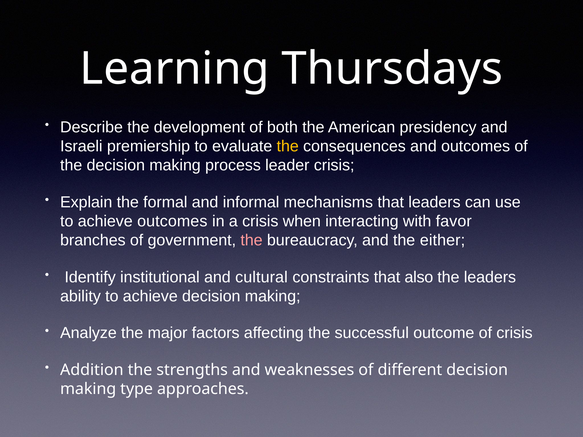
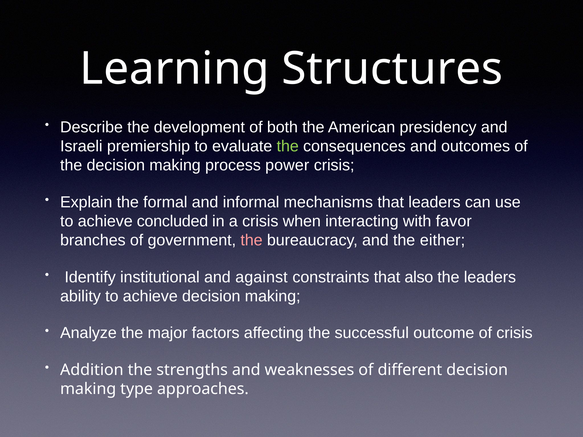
Thursdays: Thursdays -> Structures
the at (288, 146) colour: yellow -> light green
leader: leader -> power
achieve outcomes: outcomes -> concluded
cultural: cultural -> against
